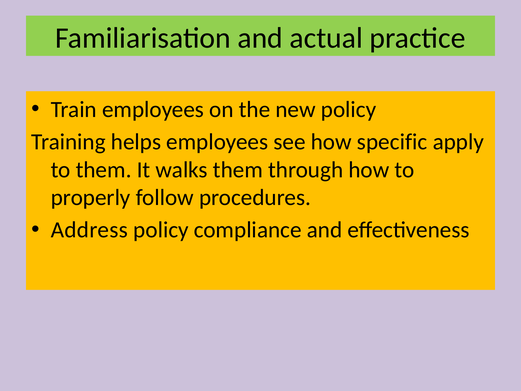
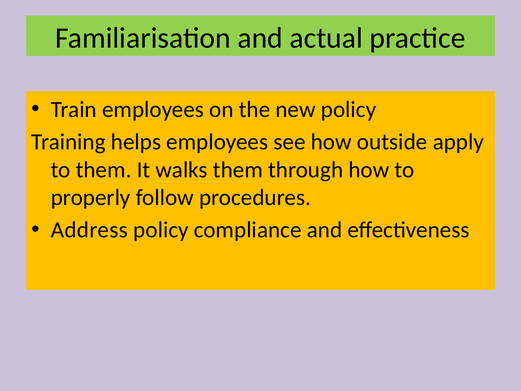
specific: specific -> outside
